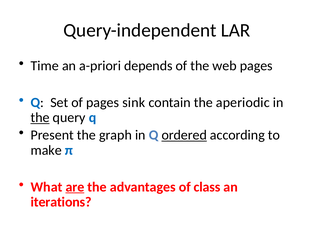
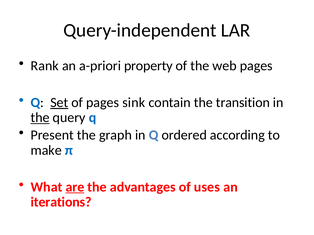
Time: Time -> Rank
depends: depends -> property
Set underline: none -> present
aperiodic: aperiodic -> transition
ordered underline: present -> none
class: class -> uses
